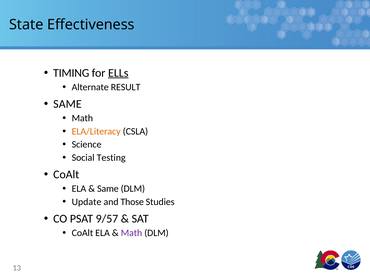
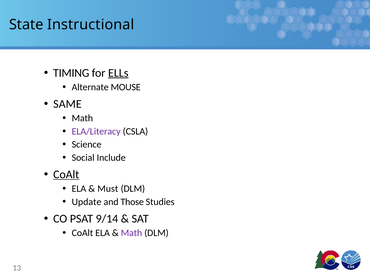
Effectiveness: Effectiveness -> Instructional
RESULT: RESULT -> MOUSE
ELA/Literacy colour: orange -> purple
Testing: Testing -> Include
CoAlt at (66, 174) underline: none -> present
Same at (108, 188): Same -> Must
9/57: 9/57 -> 9/14
